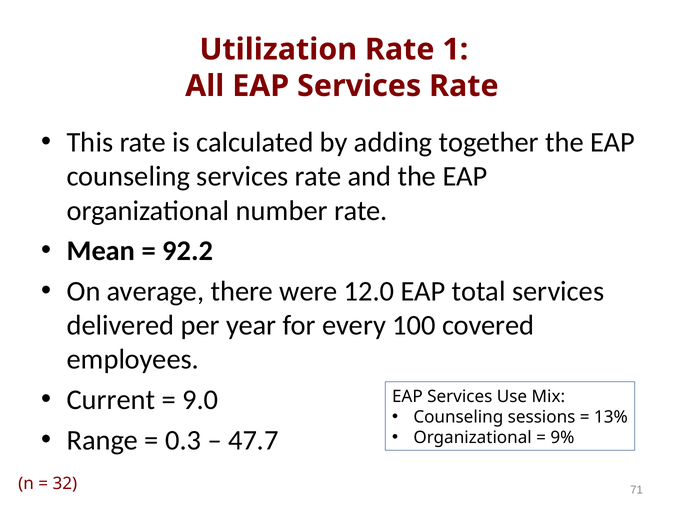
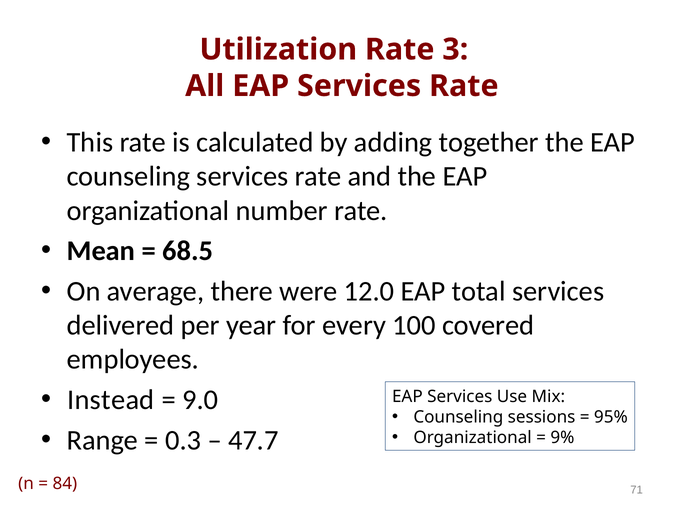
1: 1 -> 3
92.2: 92.2 -> 68.5
Current: Current -> Instead
13%: 13% -> 95%
32: 32 -> 84
